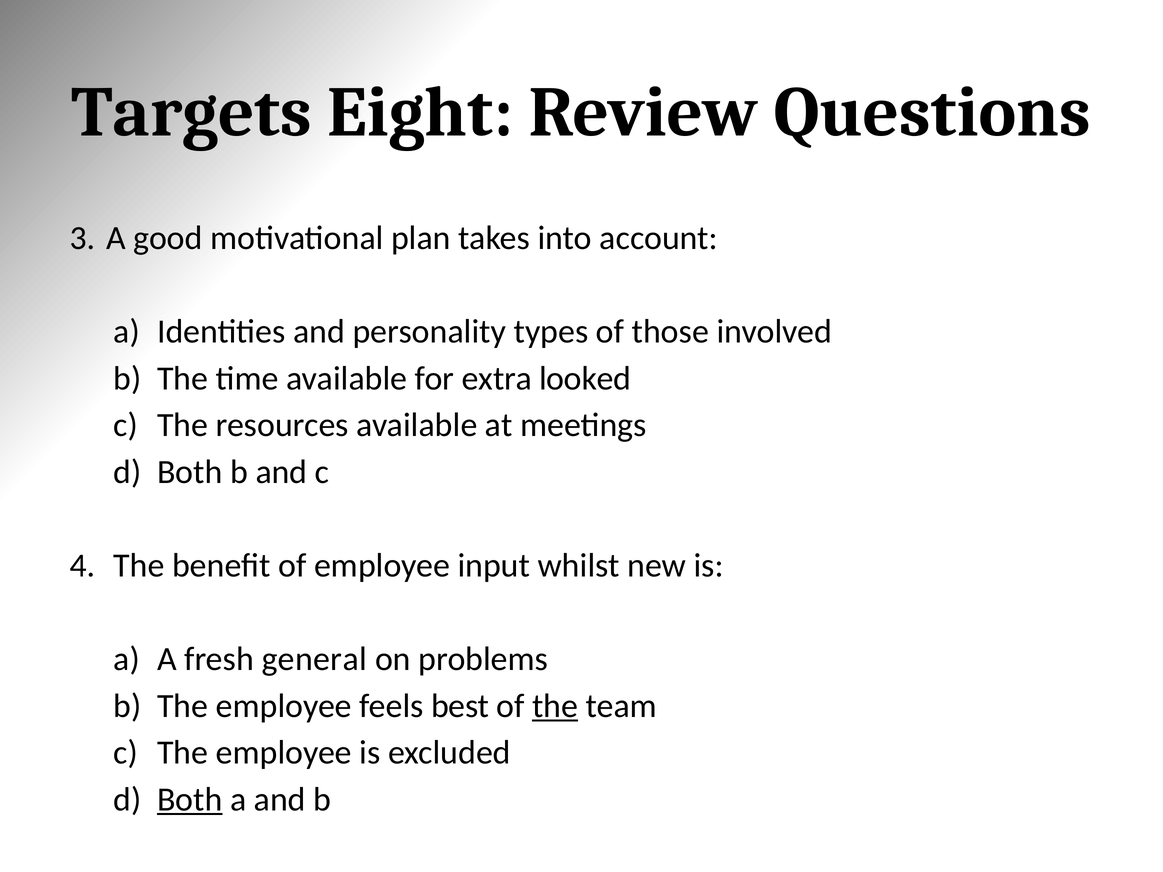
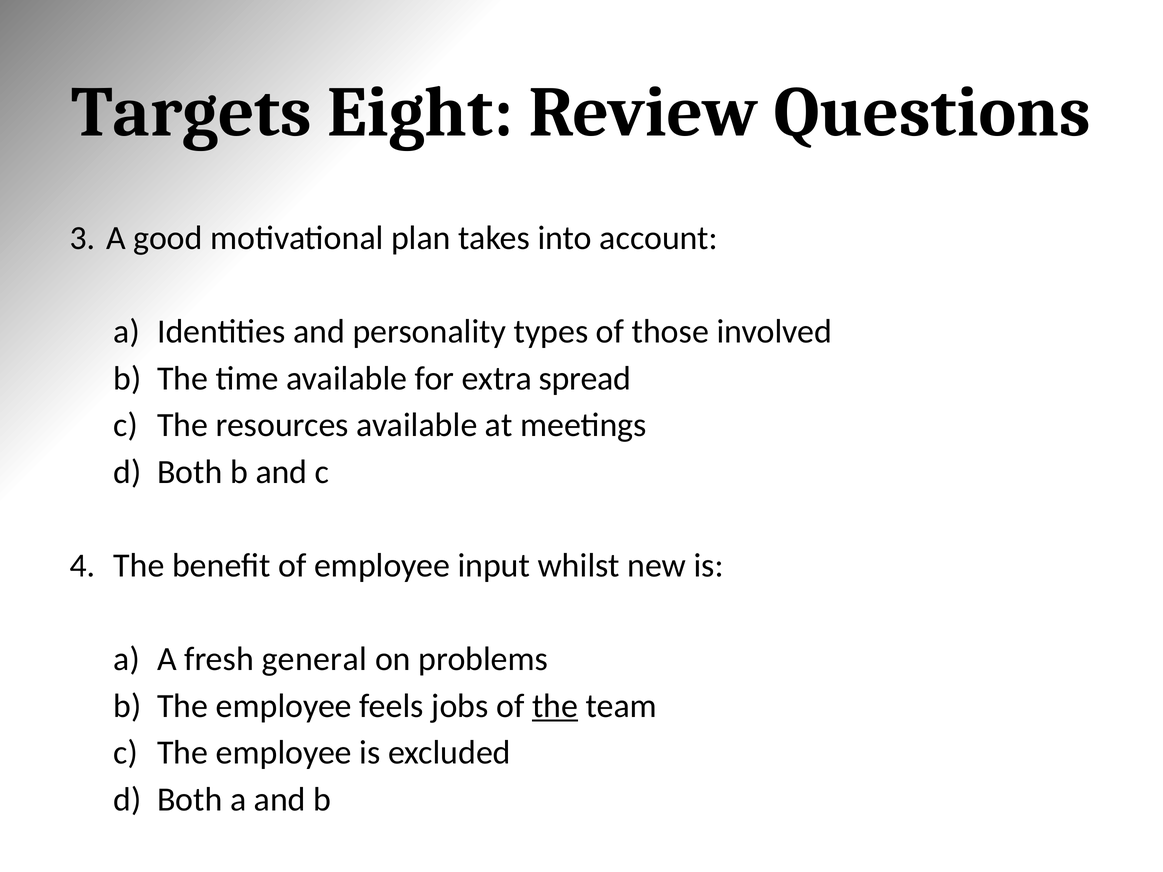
looked: looked -> spread
best: best -> jobs
Both at (190, 800) underline: present -> none
